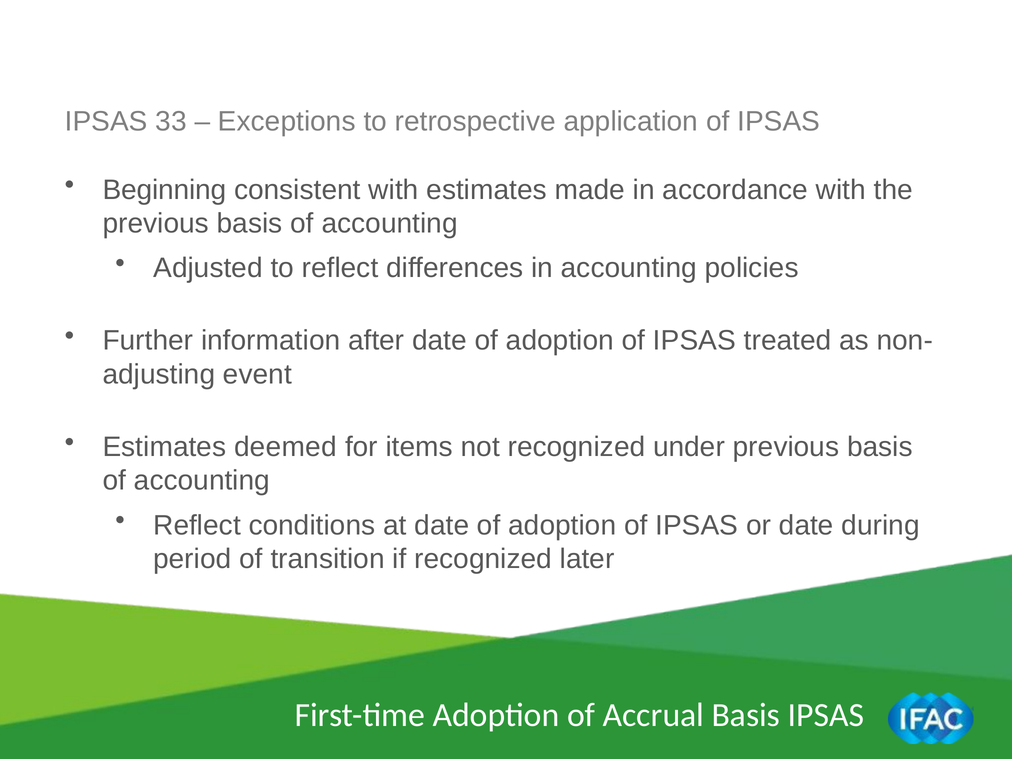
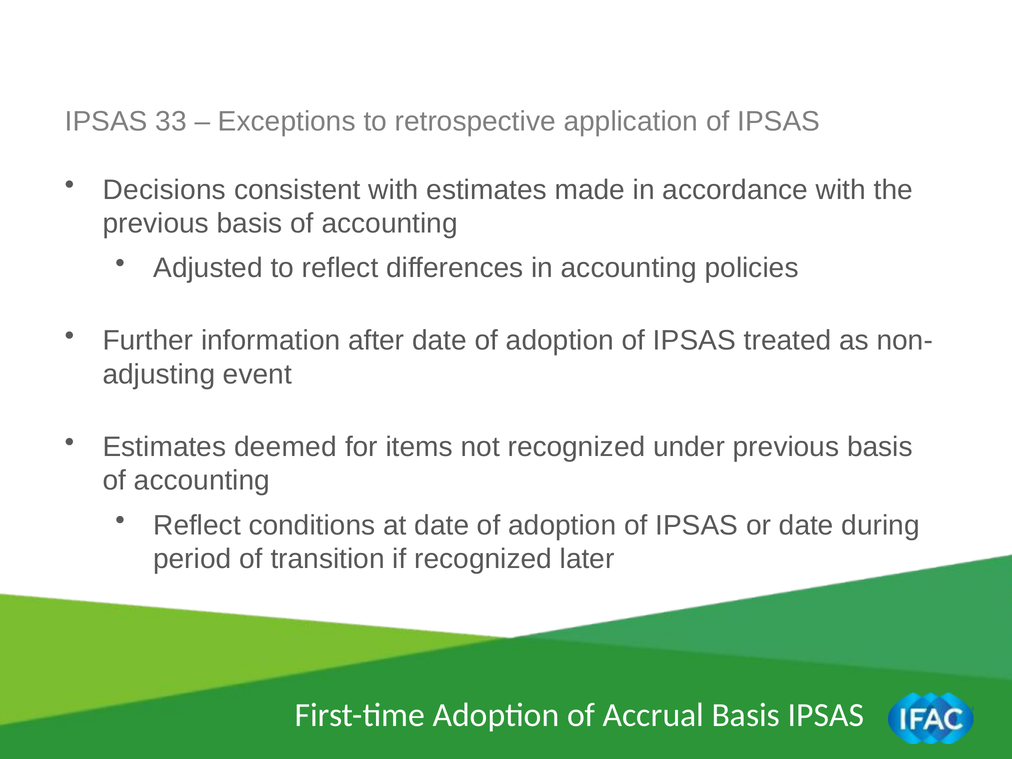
Beginning: Beginning -> Decisions
